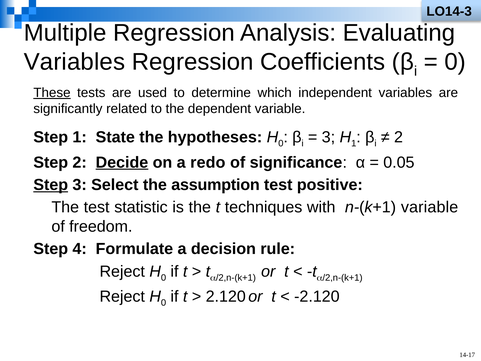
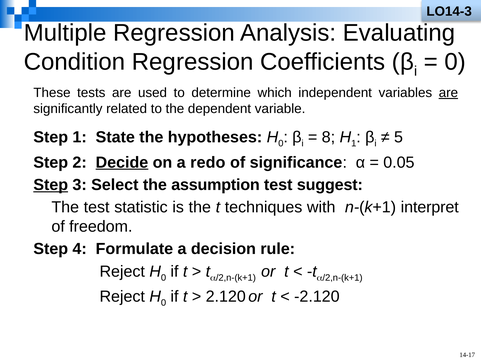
Variables at (74, 62): Variables -> Condition
These underline: present -> none
are at (448, 93) underline: none -> present
3 at (328, 137): 3 -> 8
2 at (399, 137): 2 -> 5
positive: positive -> suggest
n-(k+1 variable: variable -> interpret
